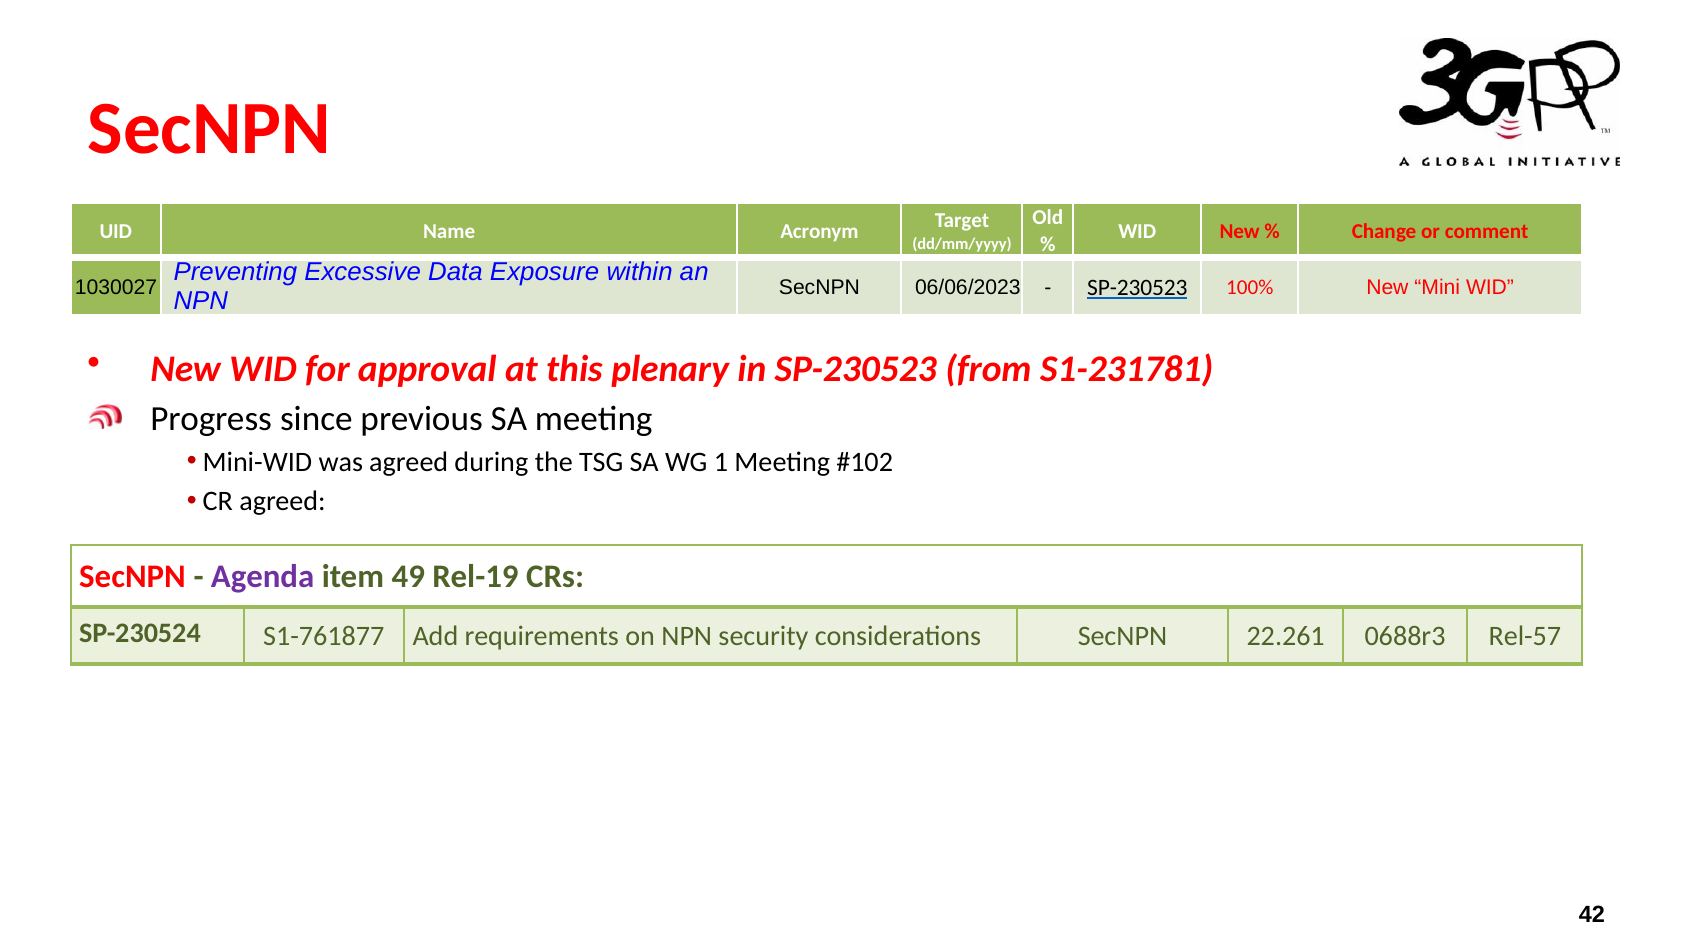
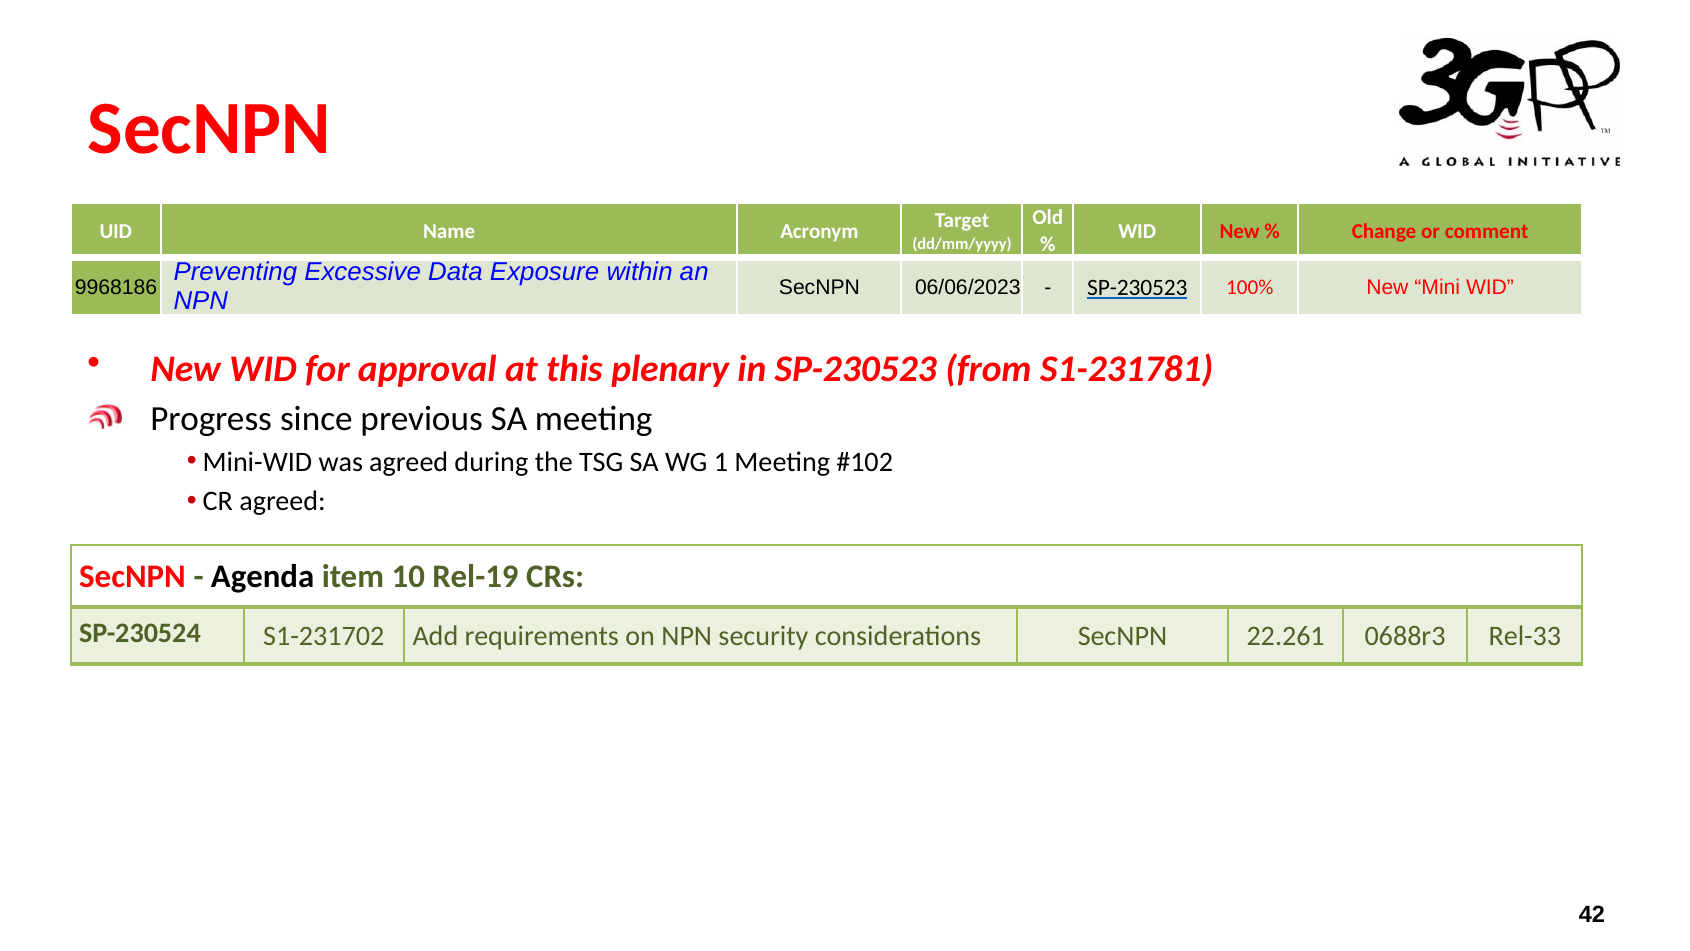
1030027: 1030027 -> 9968186
Agenda colour: purple -> black
49: 49 -> 10
S1-761877: S1-761877 -> S1-231702
Rel-57: Rel-57 -> Rel-33
